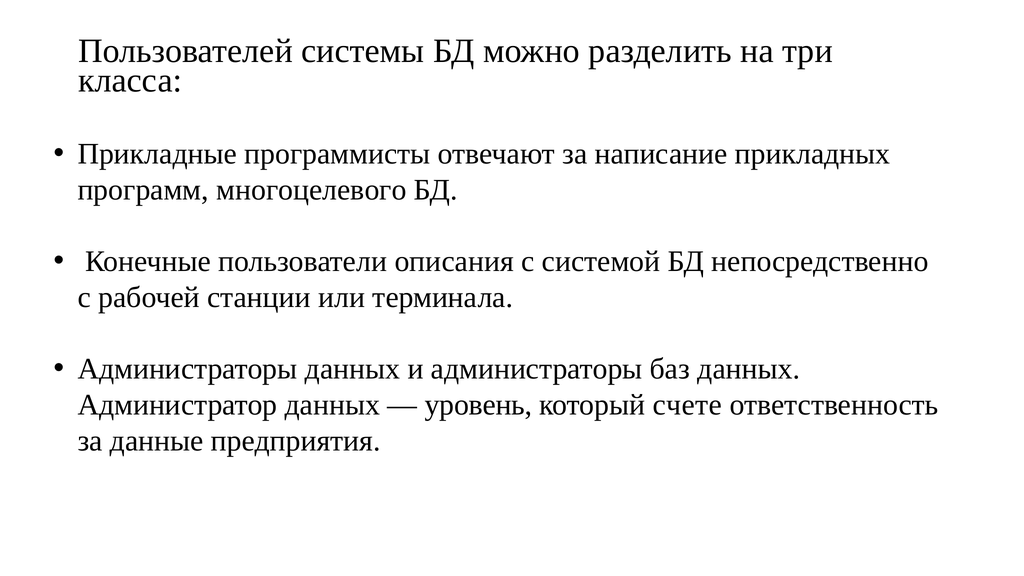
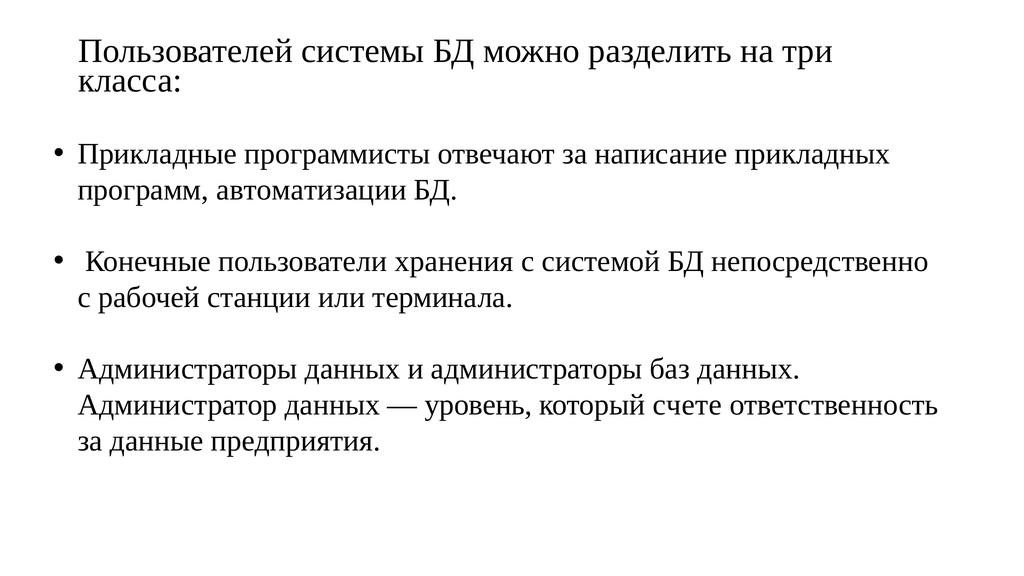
многоцелевого: многоцелевого -> автоматизации
описания: описания -> хранения
